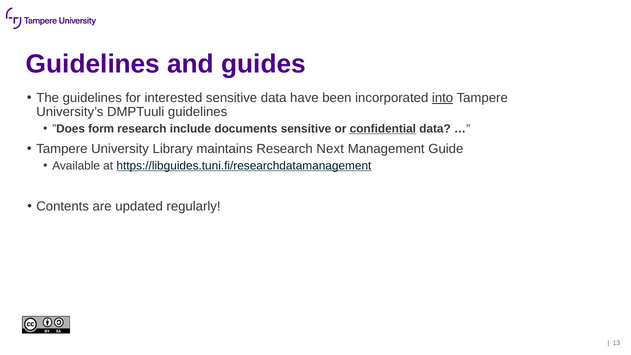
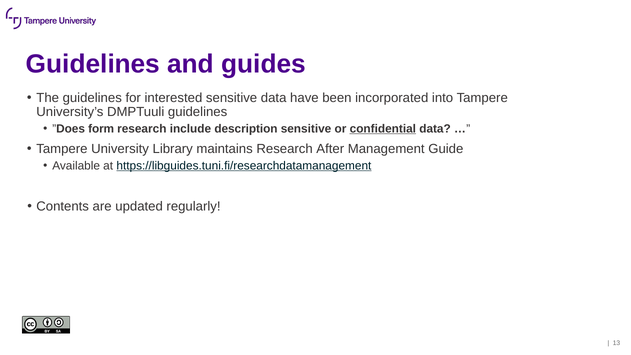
into underline: present -> none
documents: documents -> description
Next: Next -> After
